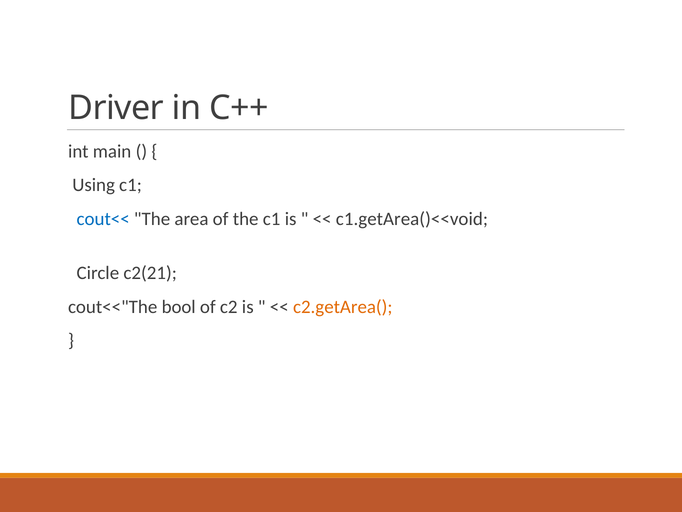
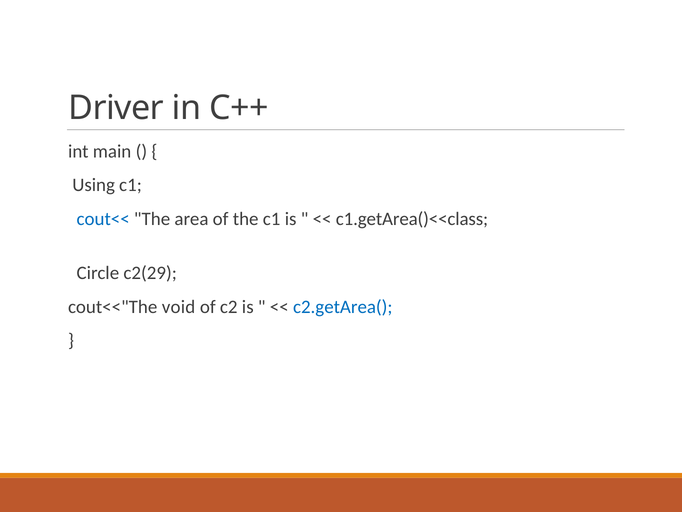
c1.getArea()<<void: c1.getArea()<<void -> c1.getArea()<<class
c2(21: c2(21 -> c2(29
bool: bool -> void
c2.getArea( colour: orange -> blue
